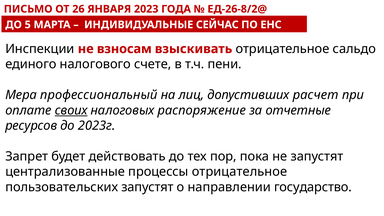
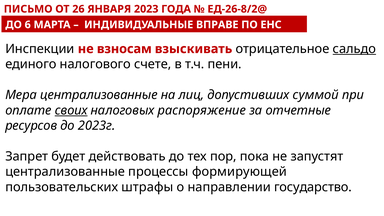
5: 5 -> 6
СЕЙЧАС: СЕЙЧАС -> ВПРАВЕ
сальдо underline: none -> present
Мера профессиональный: профессиональный -> централизованные
расчет: расчет -> суммой
процессы отрицательное: отрицательное -> формирующей
пользовательских запустят: запустят -> штрафы
